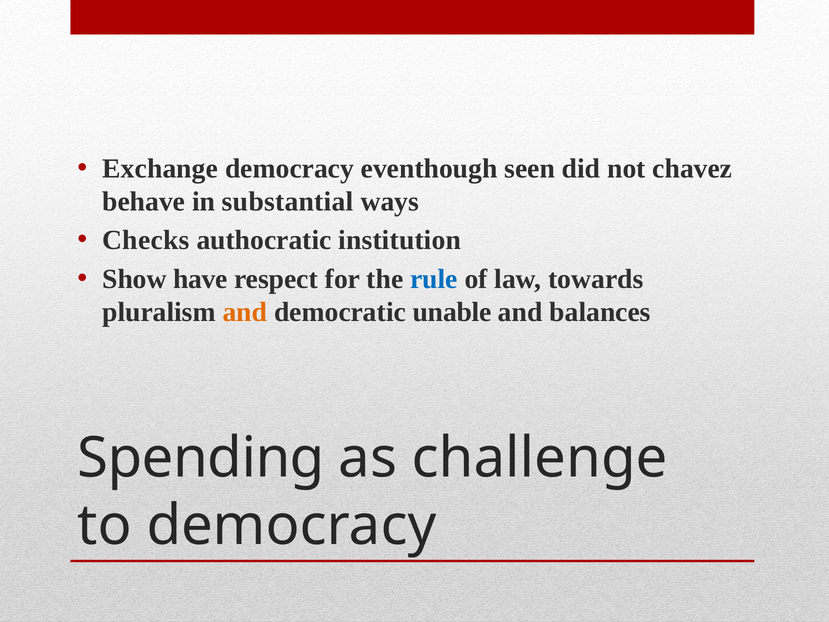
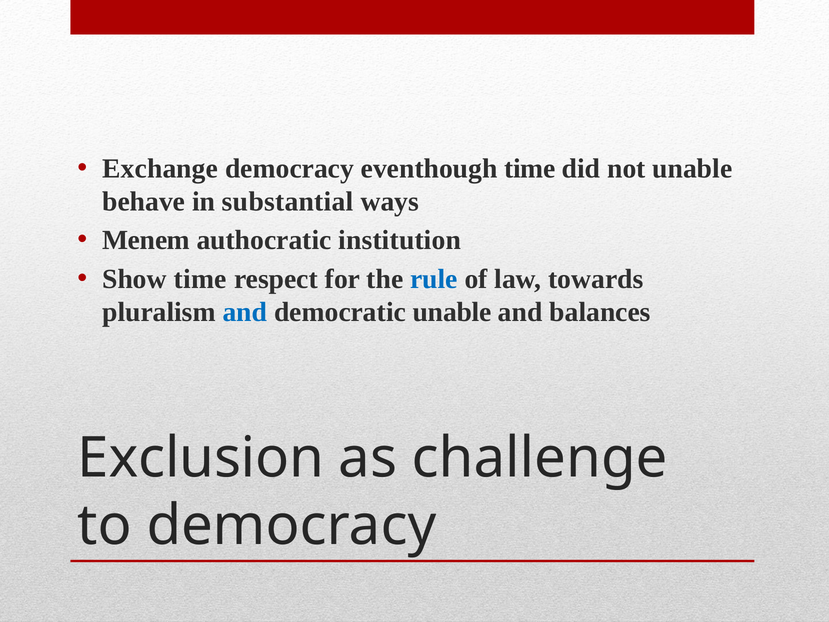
eventhough seen: seen -> time
not chavez: chavez -> unable
Checks: Checks -> Menem
Show have: have -> time
and at (245, 312) colour: orange -> blue
Spending: Spending -> Exclusion
